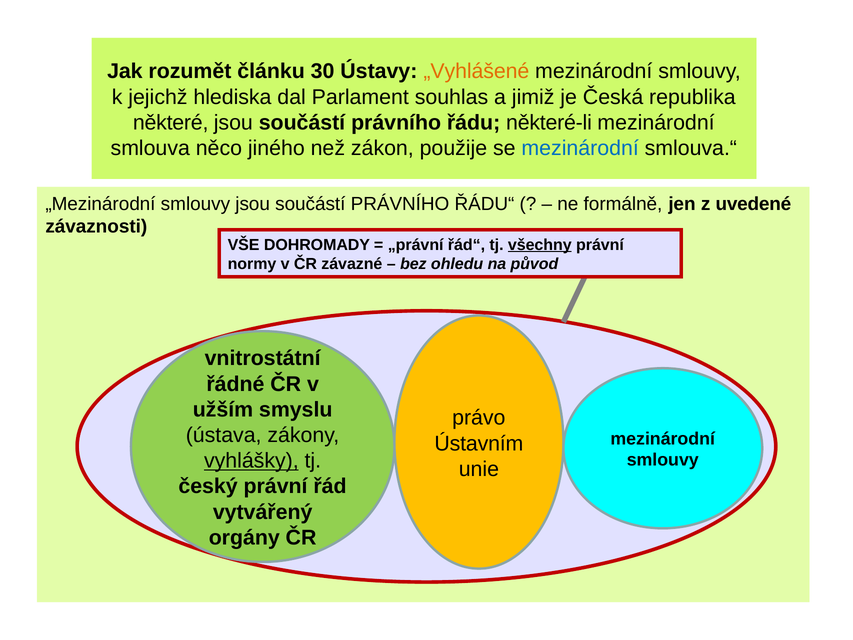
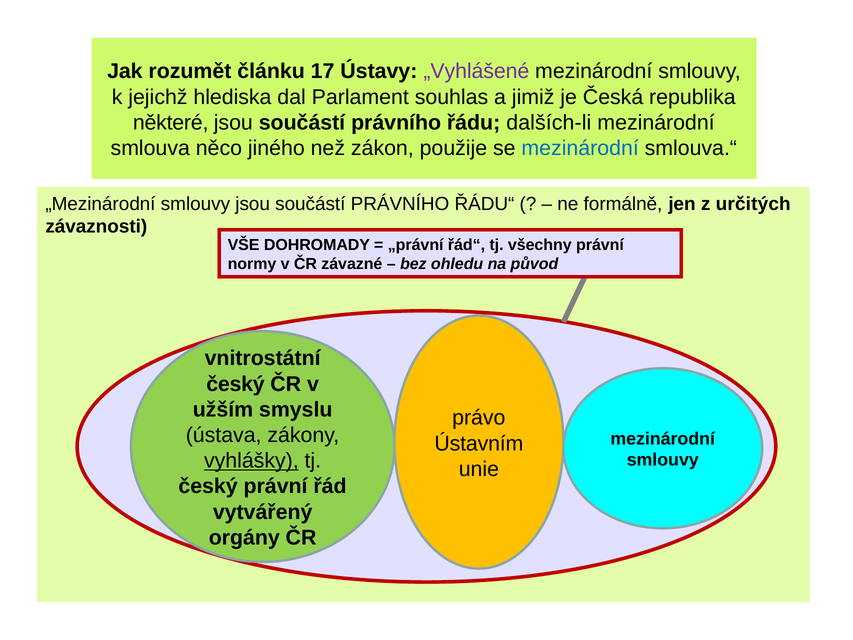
30: 30 -> 17
„Vyhlášené colour: orange -> purple
některé-li: některé-li -> dalších-li
uvedené: uvedené -> určitých
všechny underline: present -> none
řádné at (235, 384): řádné -> český
